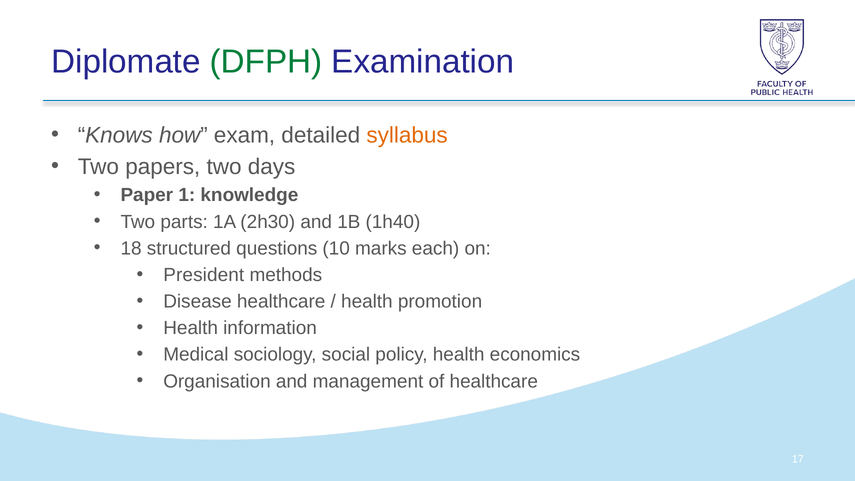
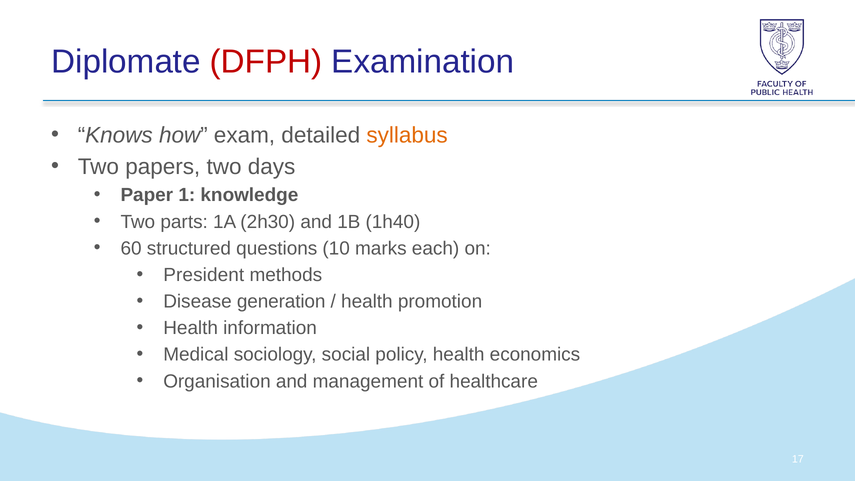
DFPH colour: green -> red
18: 18 -> 60
Disease healthcare: healthcare -> generation
